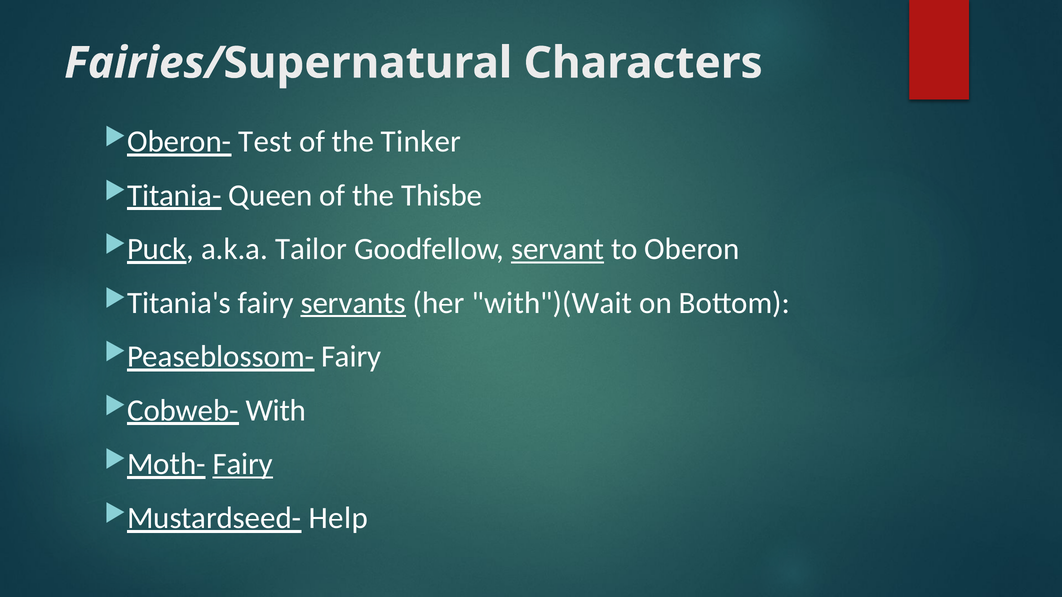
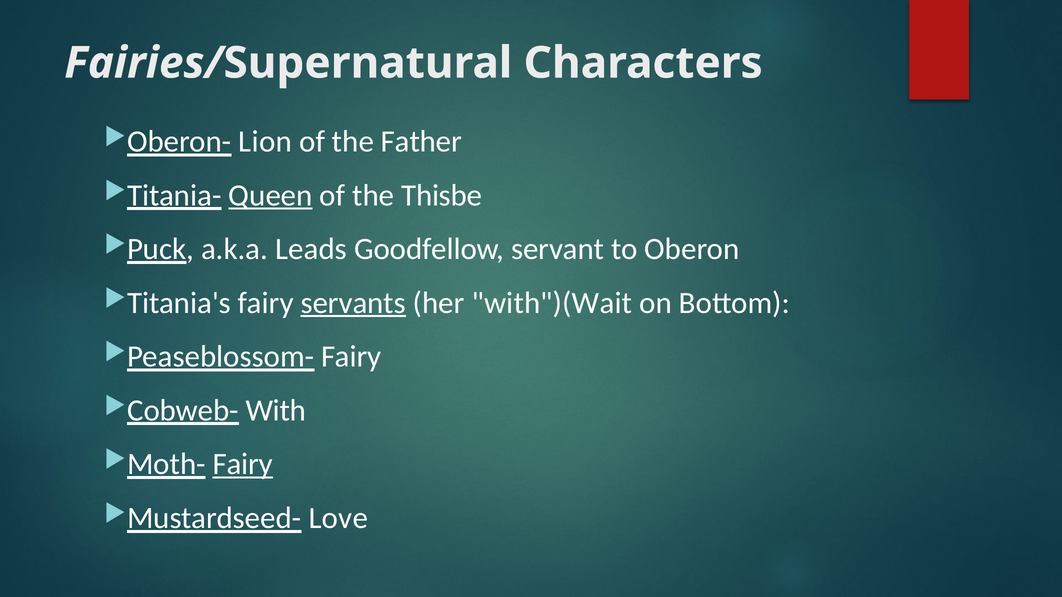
Test: Test -> Lion
Tinker: Tinker -> Father
Queen underline: none -> present
Tailor: Tailor -> Leads
servant underline: present -> none
Help: Help -> Love
